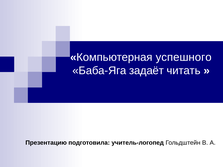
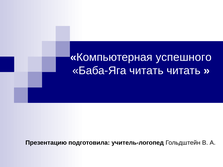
Баба-Яга задаёт: задаёт -> читать
